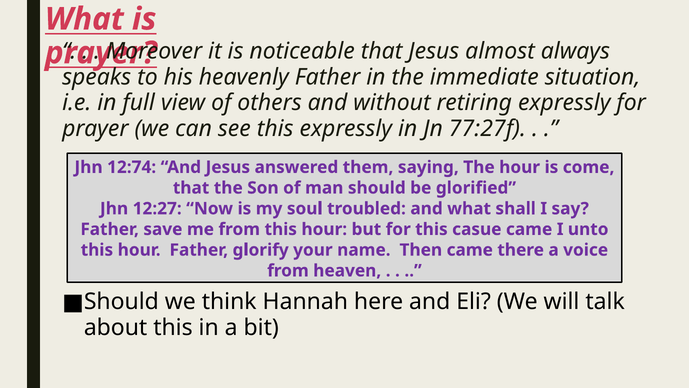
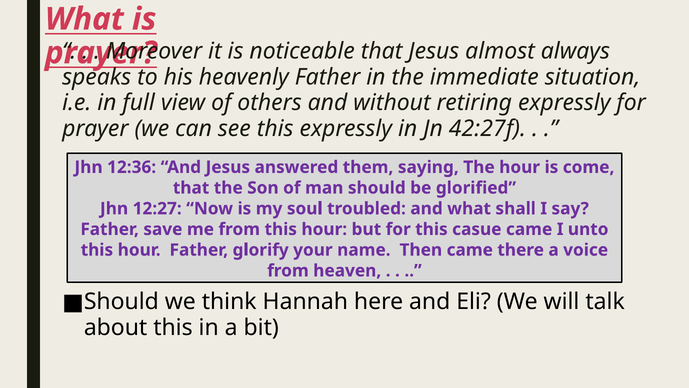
77:27f: 77:27f -> 42:27f
12:74: 12:74 -> 12:36
